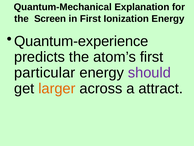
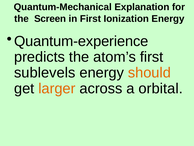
particular: particular -> sublevels
should colour: purple -> orange
attract: attract -> orbital
